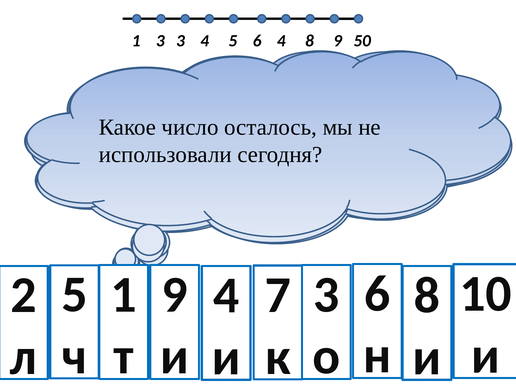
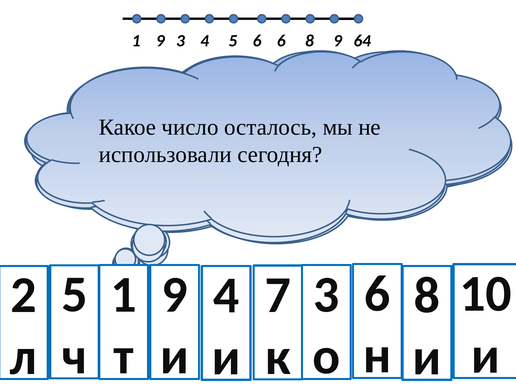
1 3: 3 -> 9
4 4: 4 -> 6
50: 50 -> 64
